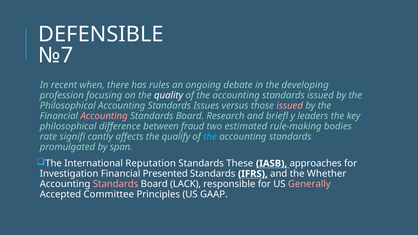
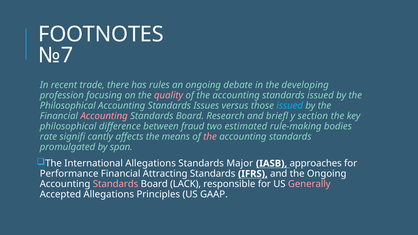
DEFENSIBLE: DEFENSIBLE -> FOOTNOTES
when: when -> trade
quality colour: white -> pink
issued at (290, 106) colour: pink -> light blue
leaders: leaders -> section
qualify: qualify -> means
the at (210, 137) colour: light blue -> pink
International Reputation: Reputation -> Allegations
These: These -> Major
Investigation: Investigation -> Performance
Presented: Presented -> Attracting
the Whether: Whether -> Ongoing
Accepted Committee: Committee -> Allegations
